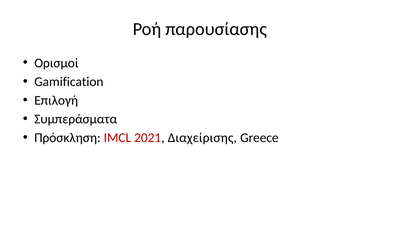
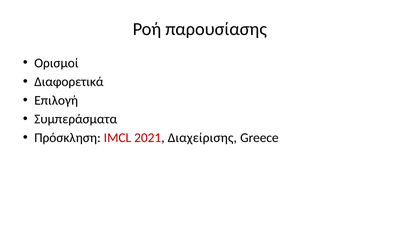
Gamification: Gamification -> Διαφορετικά
